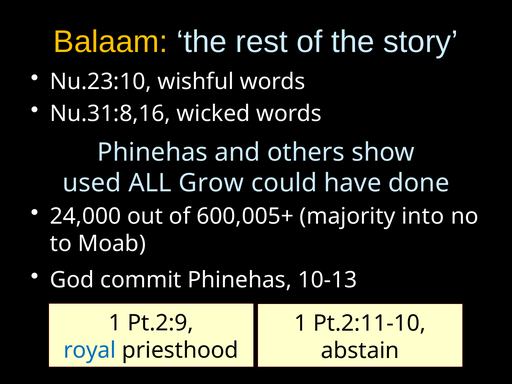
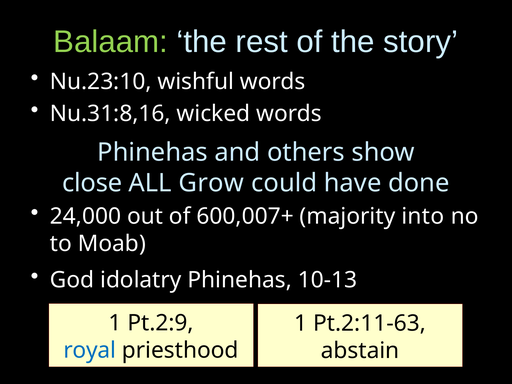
Balaam colour: yellow -> light green
used: used -> close
600,005+: 600,005+ -> 600,007+
commit: commit -> idolatry
Pt.2:11-10: Pt.2:11-10 -> Pt.2:11-63
